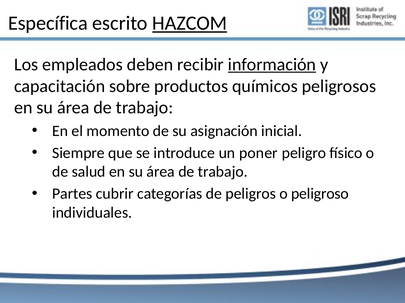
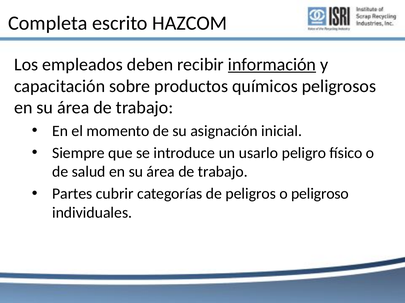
Específica: Específica -> Completa
HAZCOM underline: present -> none
poner: poner -> usarlo
